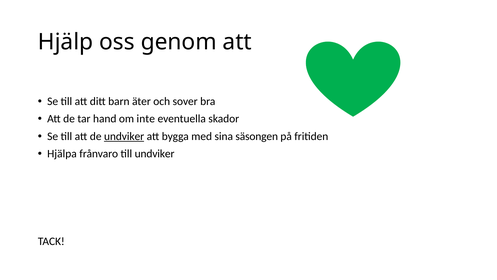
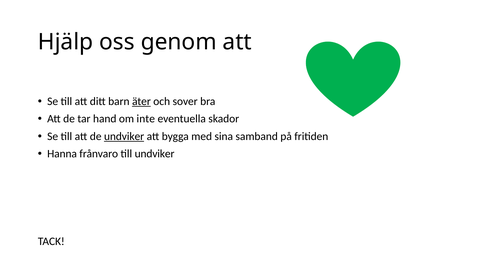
äter underline: none -> present
säsongen: säsongen -> samband
Hjälpa: Hjälpa -> Hanna
